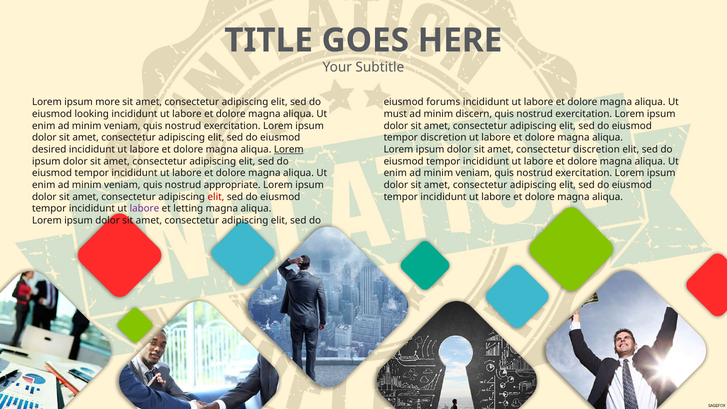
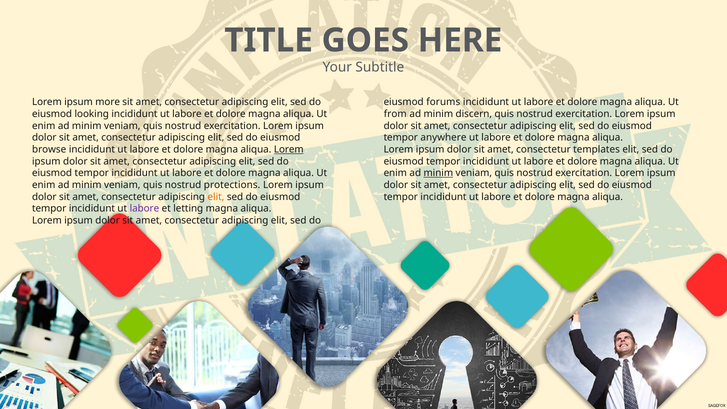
must: must -> from
tempor discretion: discretion -> anywhere
desired: desired -> browse
consectetur discretion: discretion -> templates
minim at (438, 173) underline: none -> present
appropriate: appropriate -> protections
elit at (216, 197) colour: red -> orange
